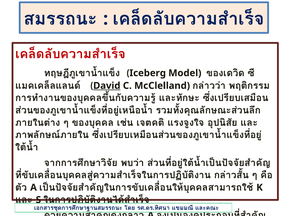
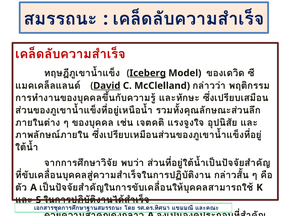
Iceberg underline: none -> present
